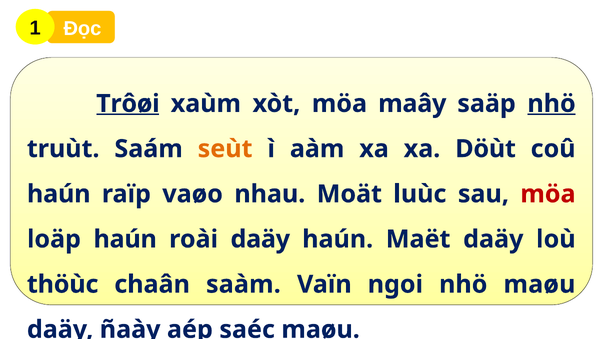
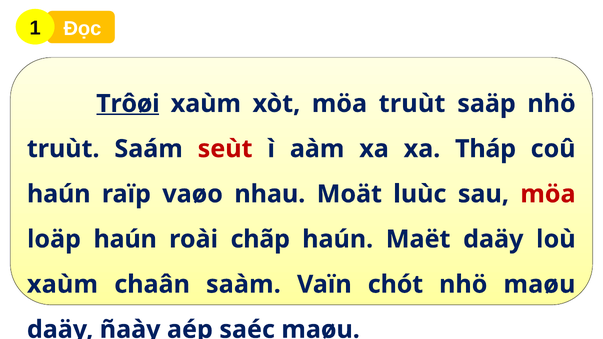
möa maây: maây -> truùt
nhö at (552, 104) underline: present -> none
seùt colour: orange -> red
Döùt: Döùt -> Tháp
roài daäy: daäy -> chãp
thöùc at (63, 285): thöùc -> xaùm
ngoi: ngoi -> chót
